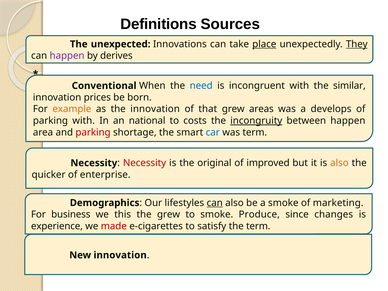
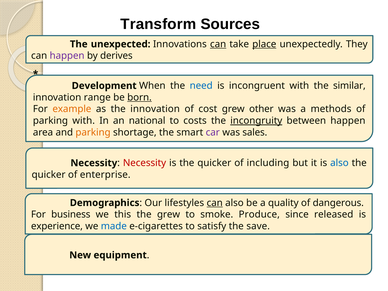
Definitions: Definitions -> Transform
can at (218, 44) underline: none -> present
They underline: present -> none
Conventional: Conventional -> Development
prices: prices -> range
born underline: none -> present
that: that -> cost
areas: areas -> other
develops: develops -> methods
parking at (93, 132) colour: red -> orange
car colour: blue -> purple
was term: term -> sales
is the original: original -> quicker
improved: improved -> including
also at (339, 163) colour: orange -> blue
a smoke: smoke -> quality
marketing: marketing -> dangerous
changes: changes -> released
made colour: red -> blue
the term: term -> save
New innovation: innovation -> equipment
